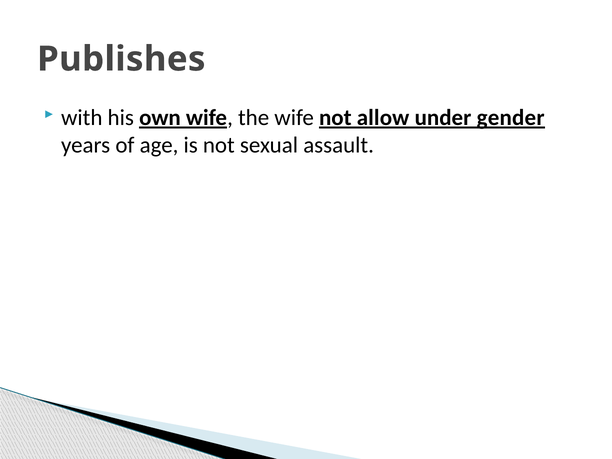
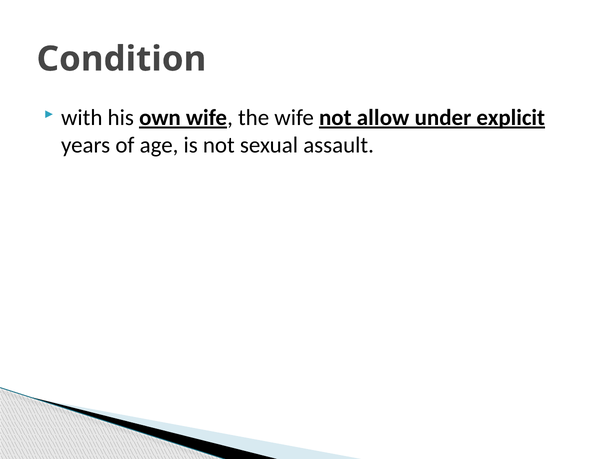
Publishes: Publishes -> Condition
gender: gender -> explicit
